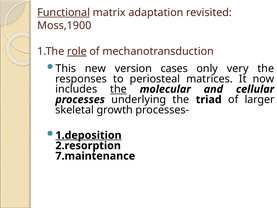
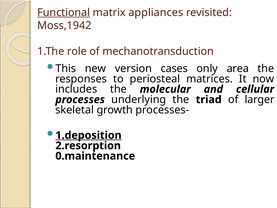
adaptation: adaptation -> appliances
Moss,1900: Moss,1900 -> Moss,1942
role underline: present -> none
very: very -> area
the at (118, 89) underline: present -> none
7.maintenance: 7.maintenance -> 0.maintenance
